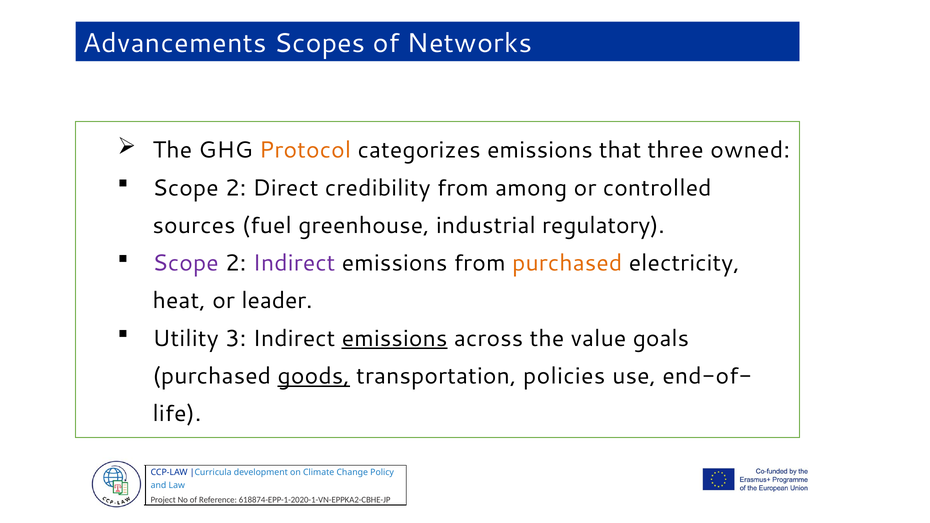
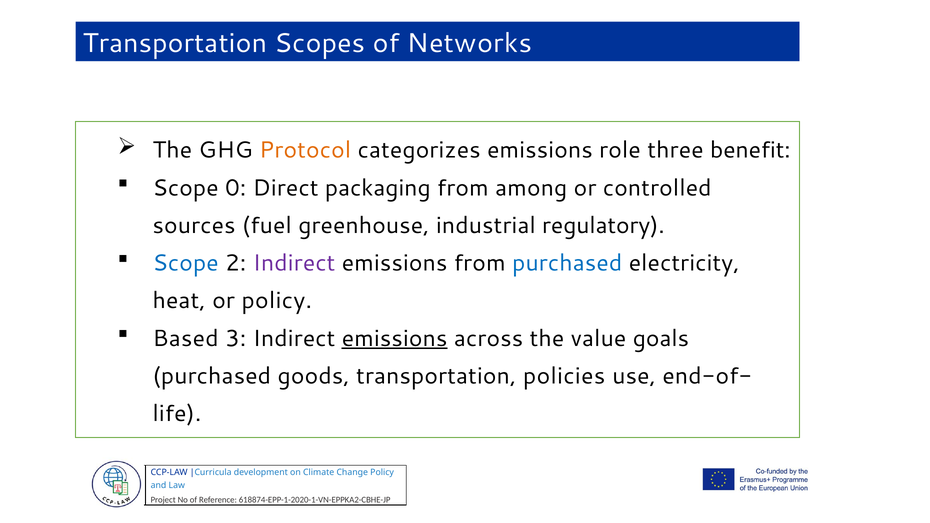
Advancements at (175, 43): Advancements -> Transportation
that: that -> role
owned: owned -> benefit
2 at (236, 188): 2 -> 0
credibility: credibility -> packaging
Scope at (186, 263) colour: purple -> blue
purchased at (567, 263) colour: orange -> blue
or leader: leader -> policy
Utility: Utility -> Based
goods underline: present -> none
